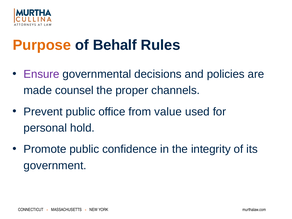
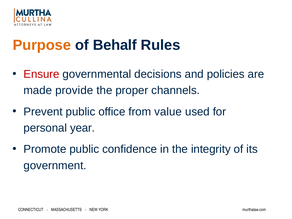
Ensure colour: purple -> red
counsel: counsel -> provide
hold: hold -> year
